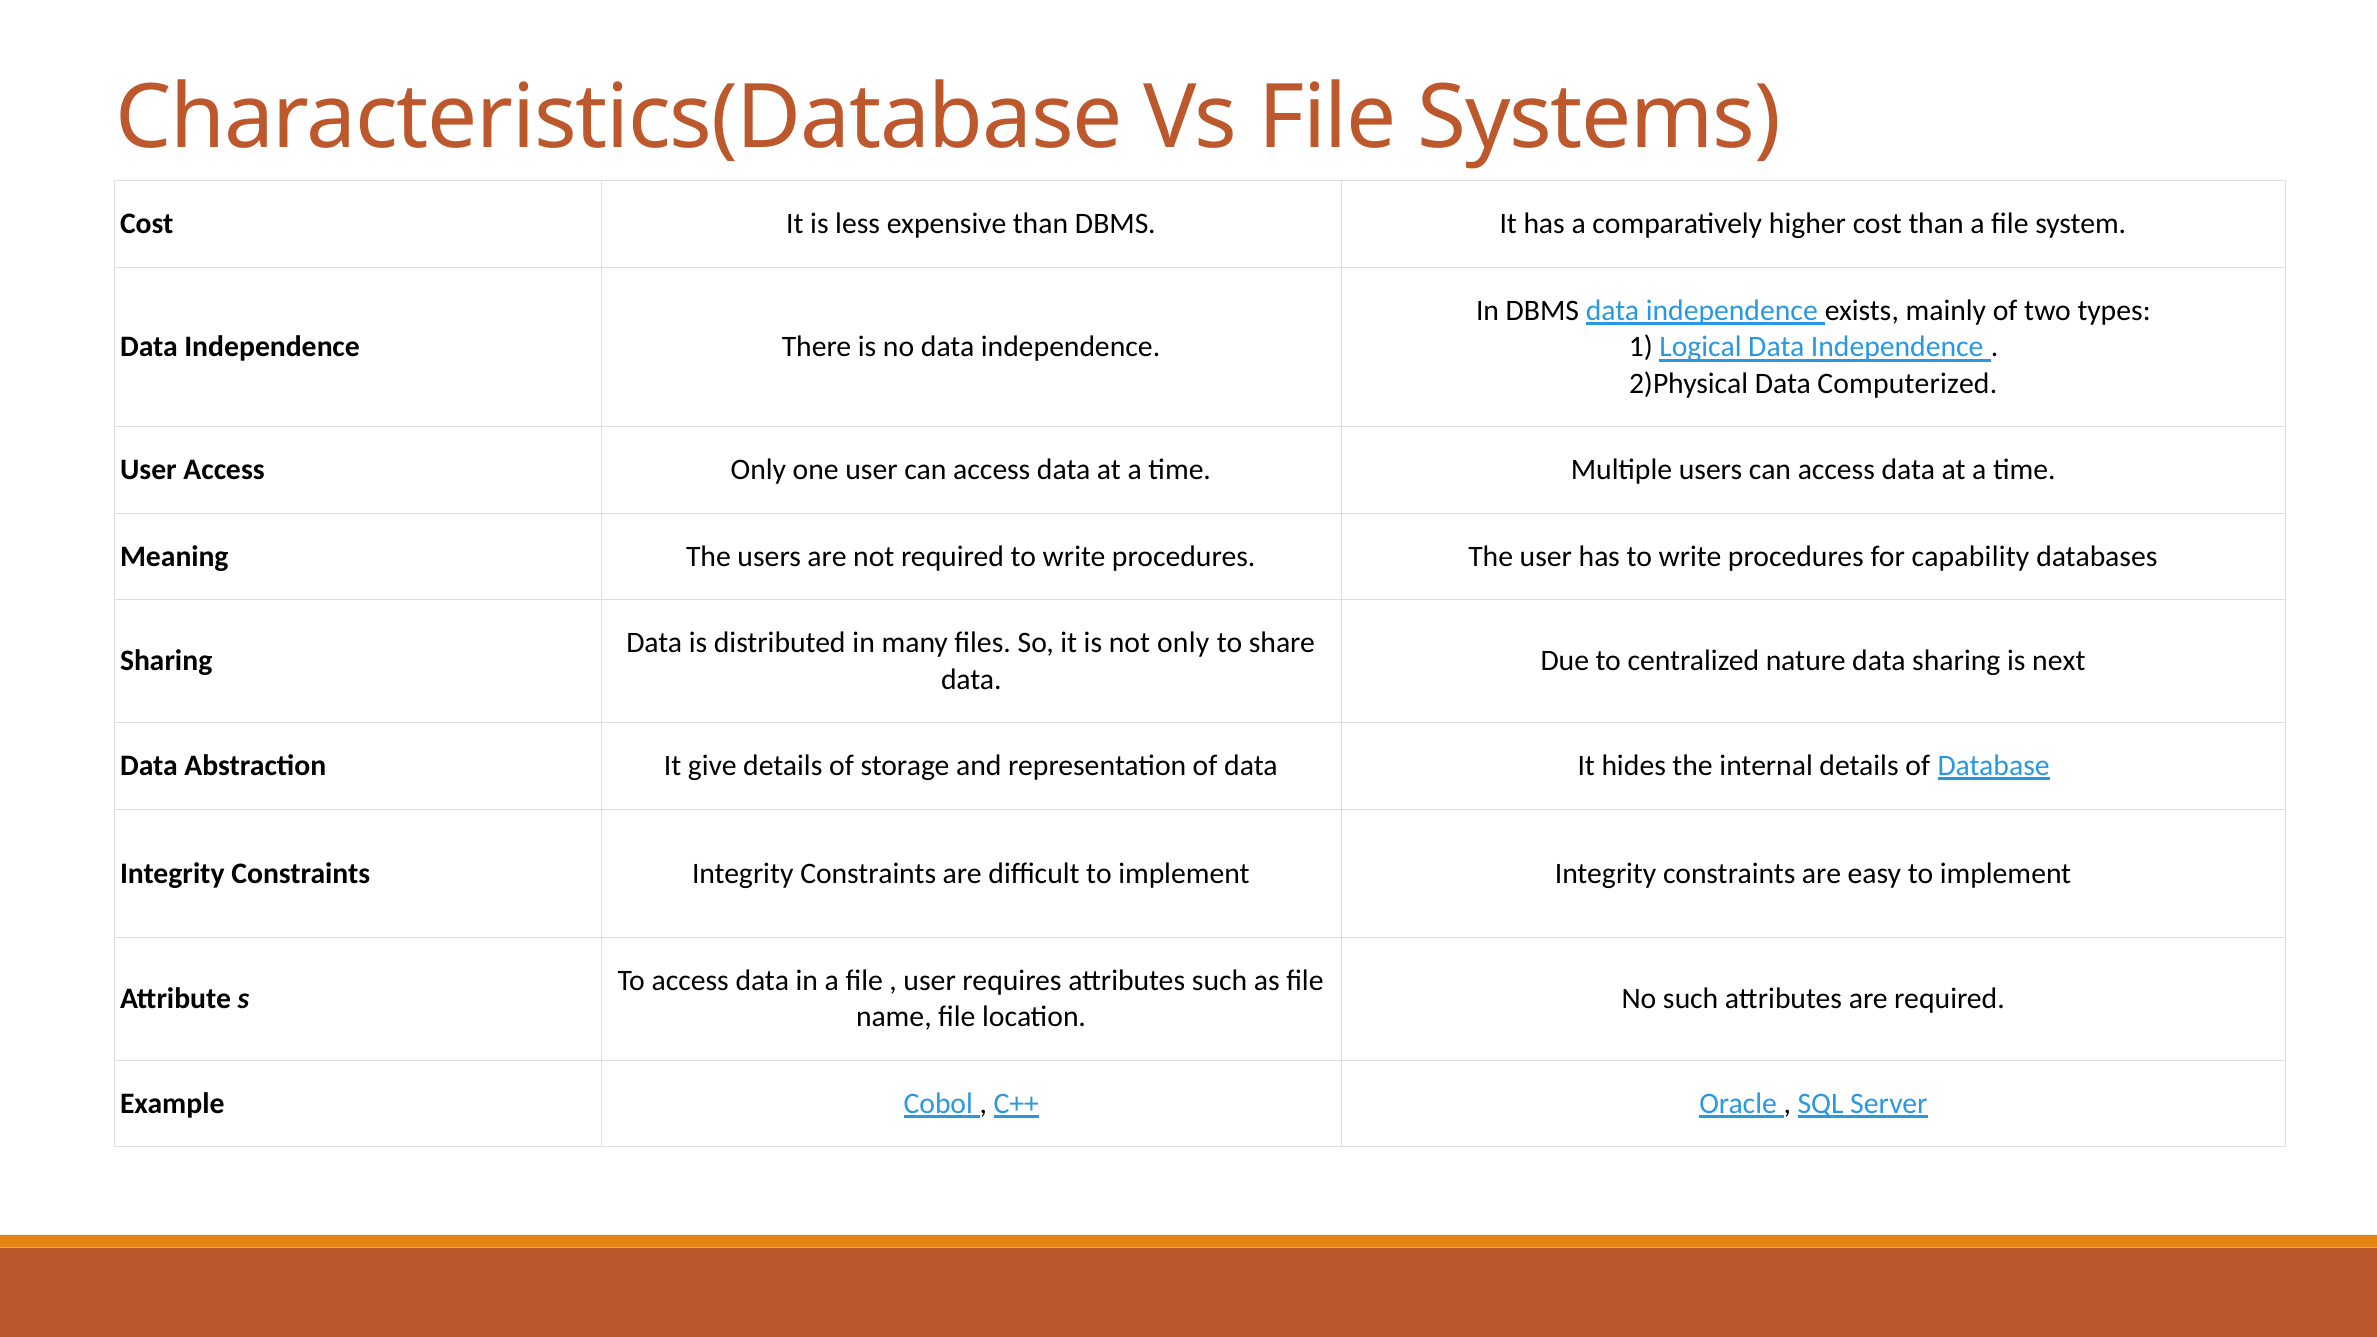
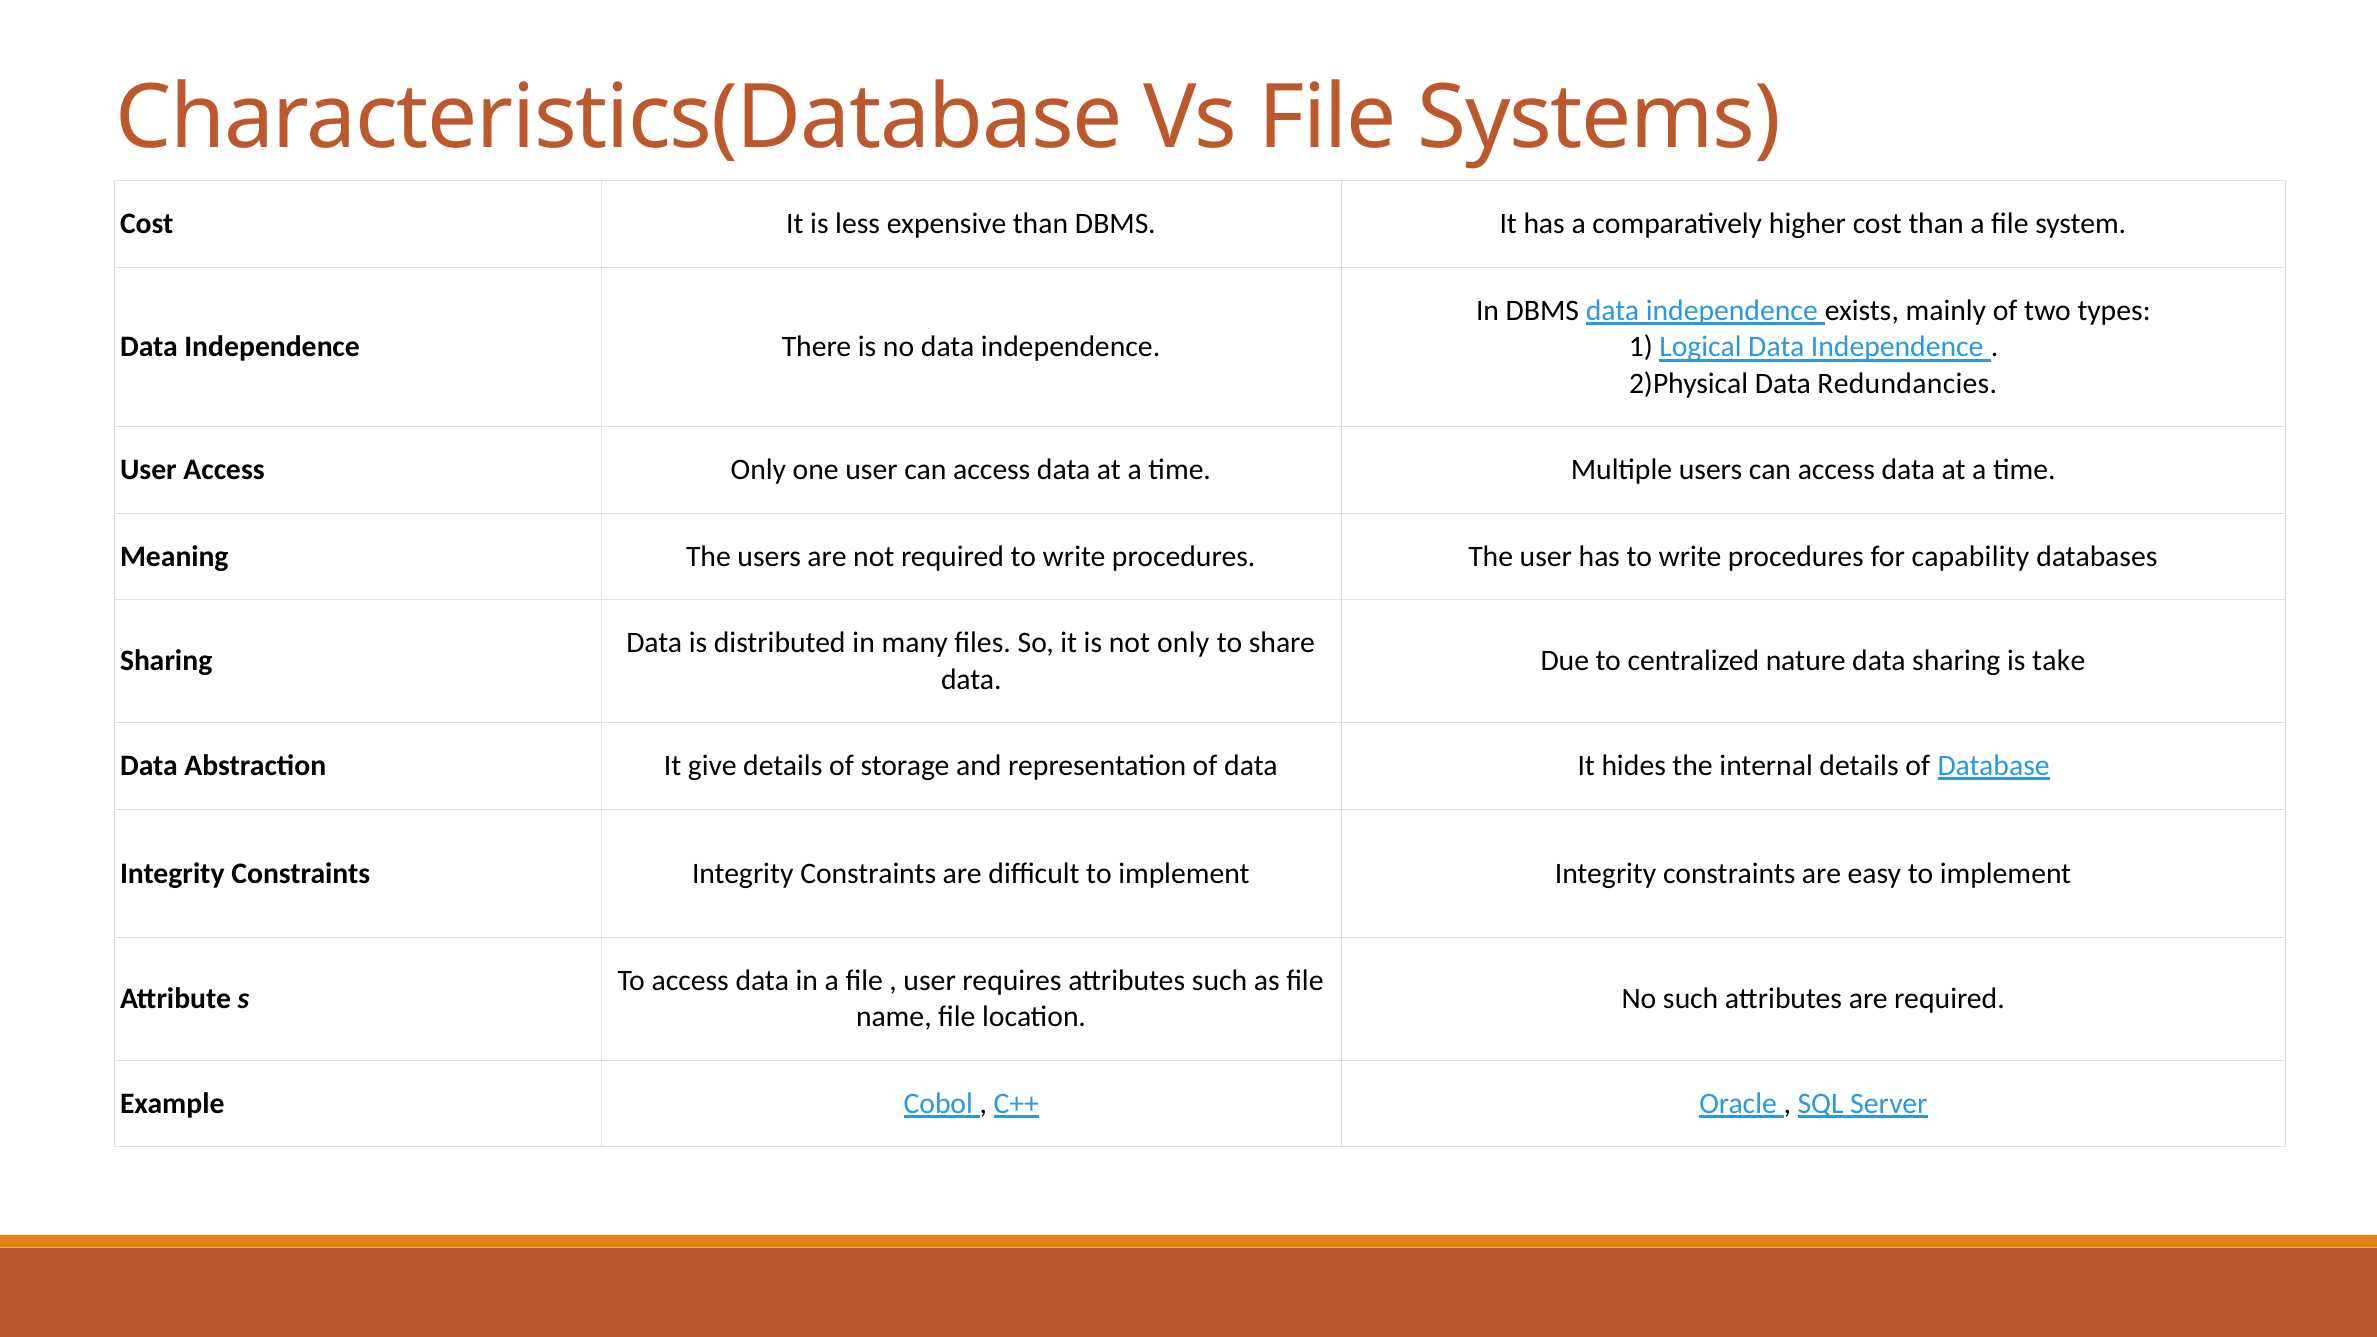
Computerized: Computerized -> Redundancies
next: next -> take
